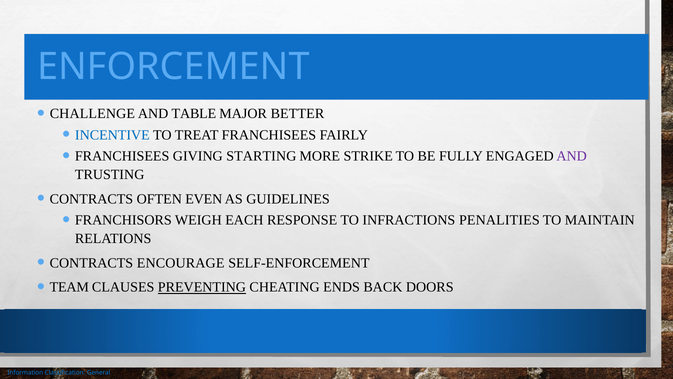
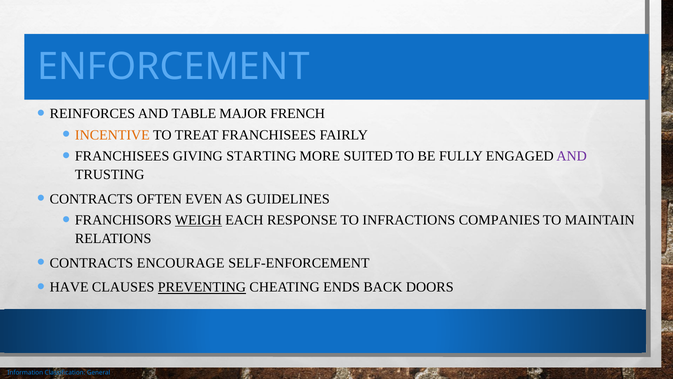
CHALLENGE: CHALLENGE -> REINFORCES
BETTER: BETTER -> FRENCH
INCENTIVE colour: blue -> orange
STRIKE: STRIKE -> SUITED
WEIGH underline: none -> present
PENALITIES: PENALITIES -> COMPANIES
TEAM: TEAM -> HAVE
